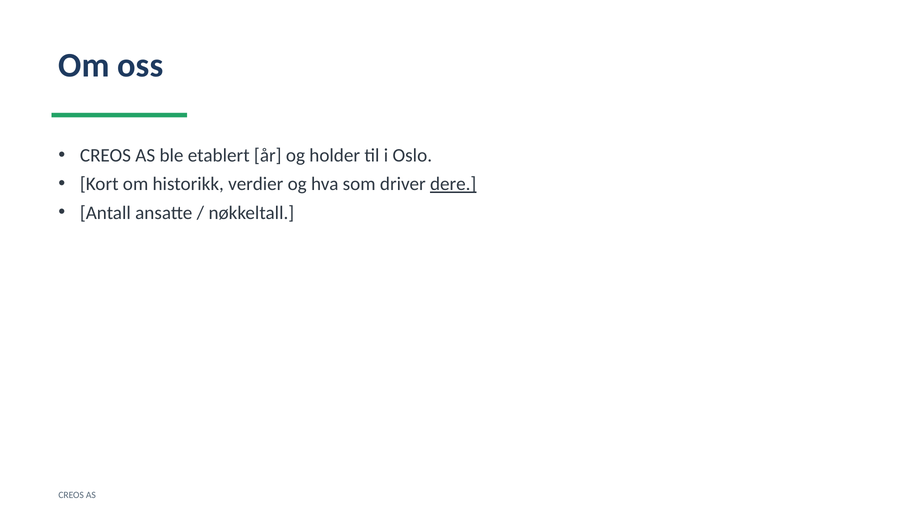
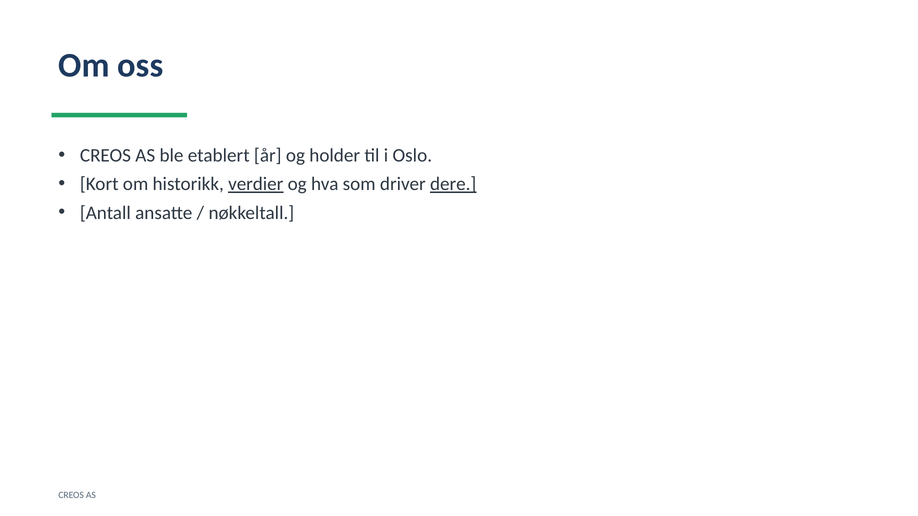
verdier underline: none -> present
